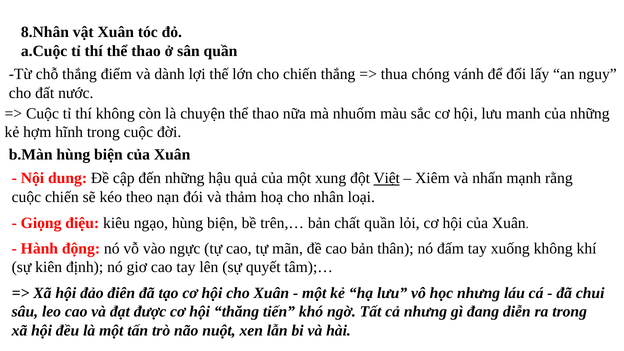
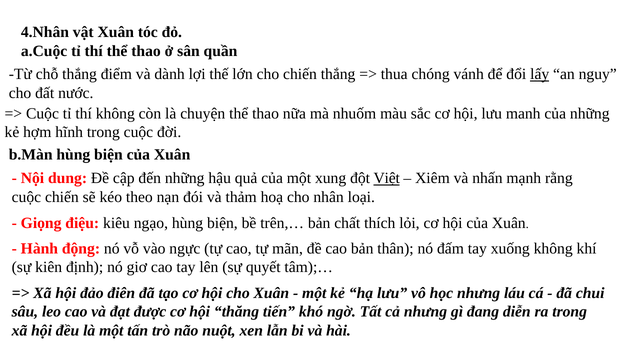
8.Nhân: 8.Nhân -> 4.Nhân
lấy underline: none -> present
chất quần: quần -> thích
